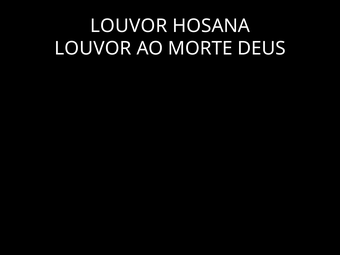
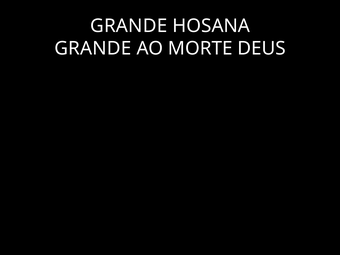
LOUVOR at (129, 26): LOUVOR -> GRANDE
LOUVOR at (93, 48): LOUVOR -> GRANDE
